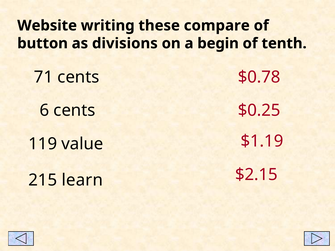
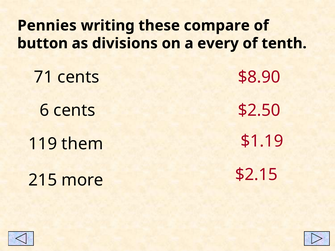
Website: Website -> Pennies
begin: begin -> every
$0.78: $0.78 -> $8.90
$0.25: $0.25 -> $2.50
value: value -> them
learn: learn -> more
